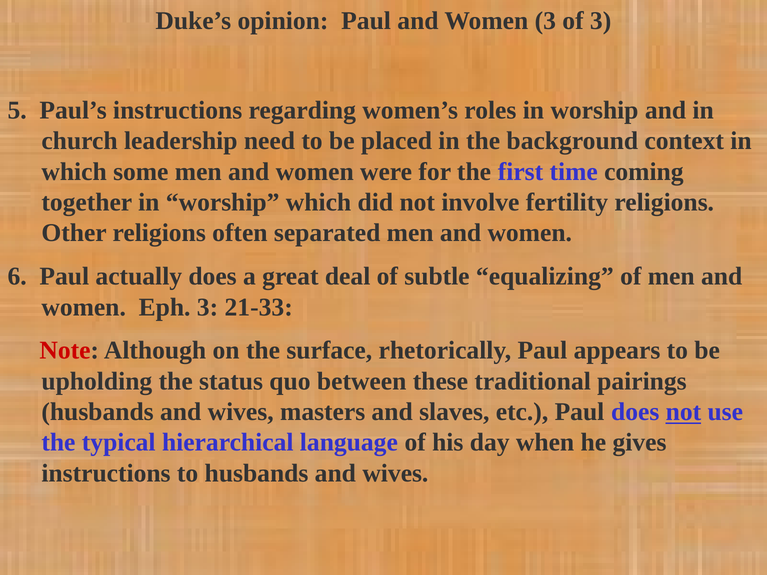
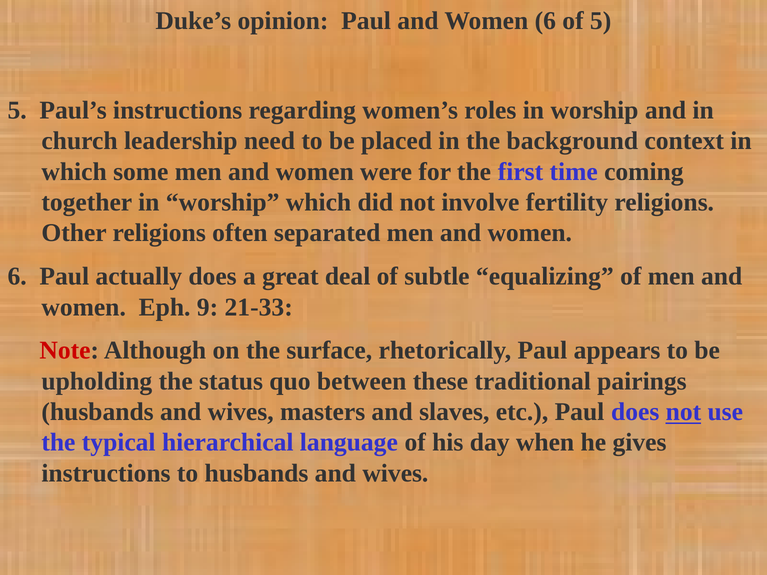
Paul and Women 3: 3 -> 6
of 3: 3 -> 5
Eph 3: 3 -> 9
